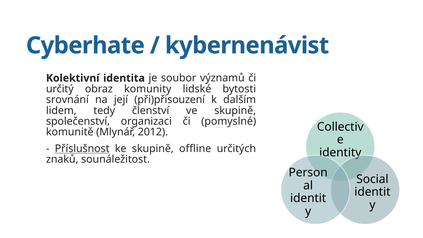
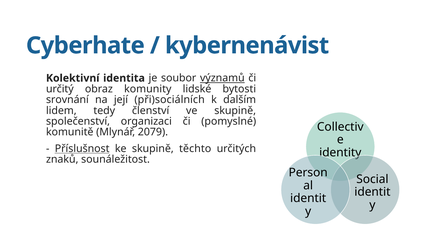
významů underline: none -> present
při)přisouzení: při)přisouzení -> při)sociálních
2012: 2012 -> 2079
offline: offline -> těchto
